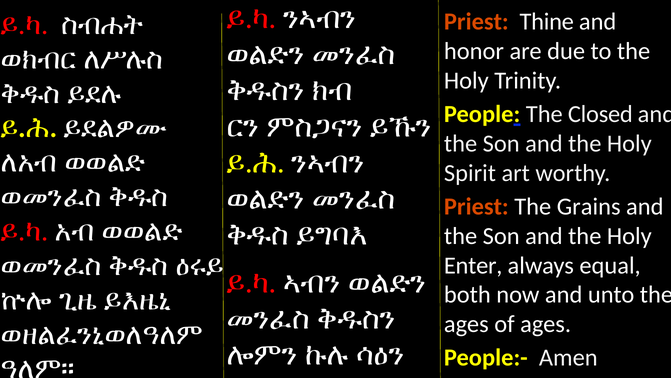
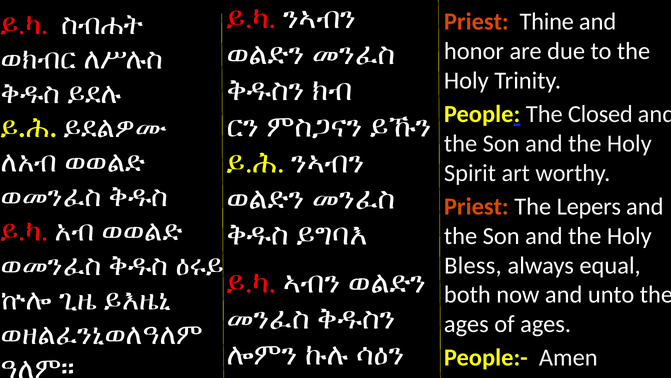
Grains: Grains -> Lepers
Enter: Enter -> Bless
